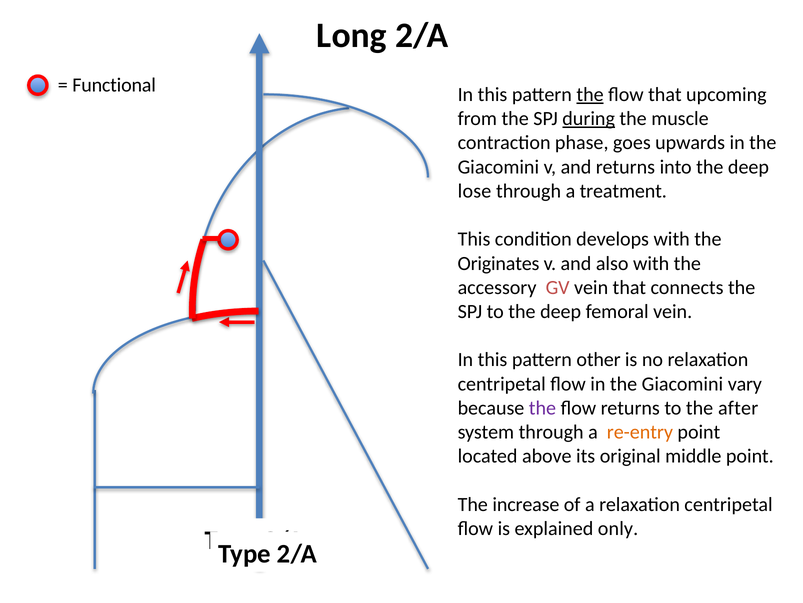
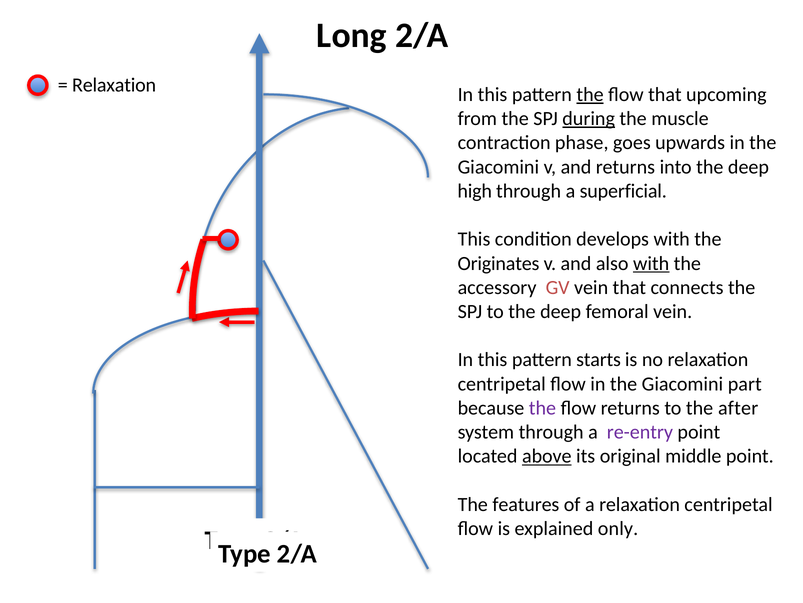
Functional at (114, 85): Functional -> Relaxation
lose: lose -> high
treatment: treatment -> superficial
with at (651, 263) underline: none -> present
other: other -> starts
vary: vary -> part
re-entry colour: orange -> purple
above underline: none -> present
increase: increase -> features
